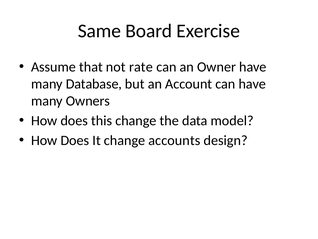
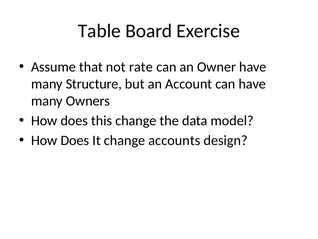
Same: Same -> Table
Database: Database -> Structure
